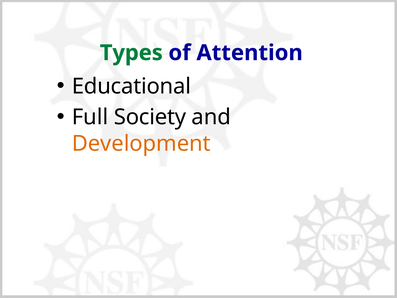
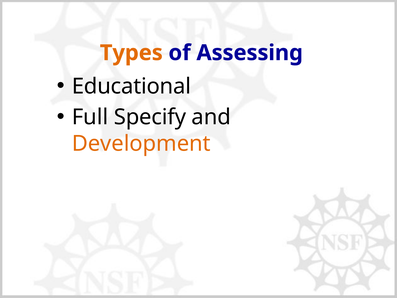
Types colour: green -> orange
Attention: Attention -> Assessing
Society: Society -> Specify
